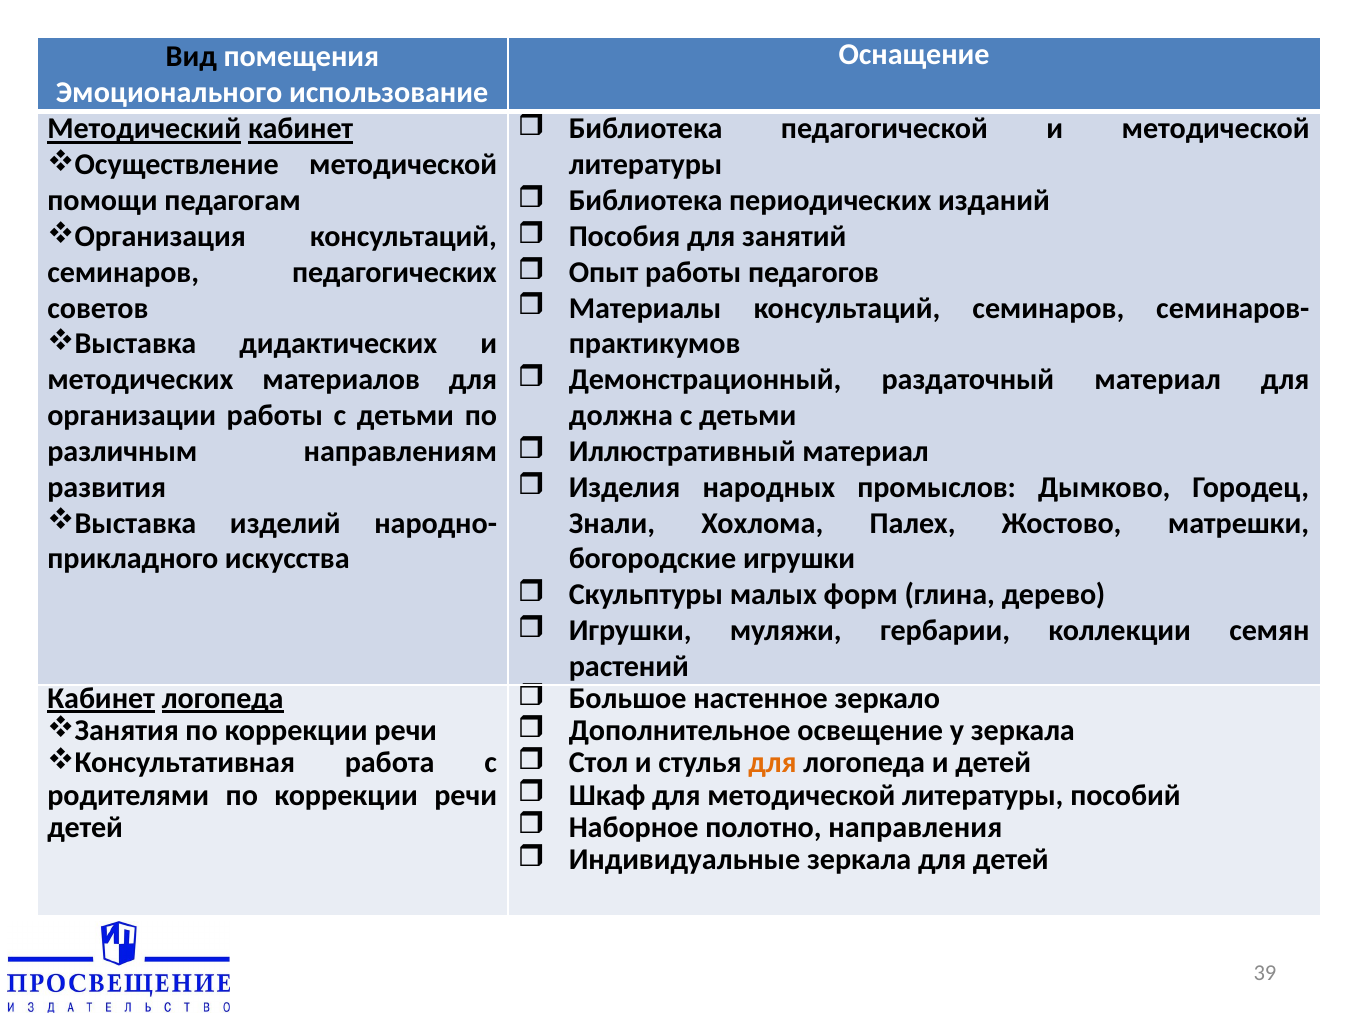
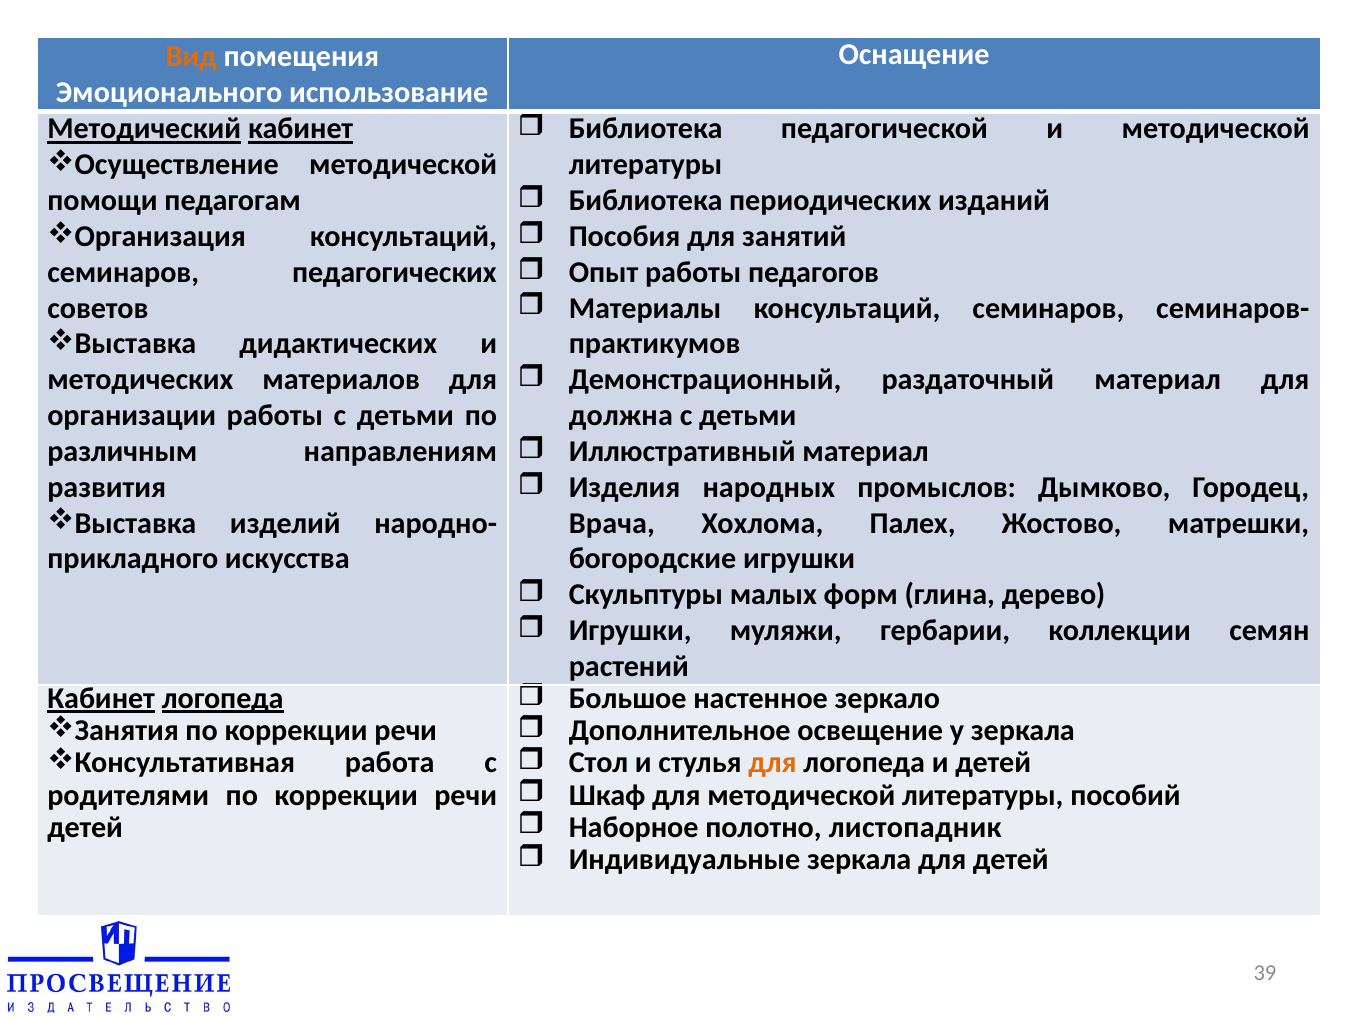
Вид colour: black -> orange
Знали: Знали -> Врача
направления: направления -> листопадник
